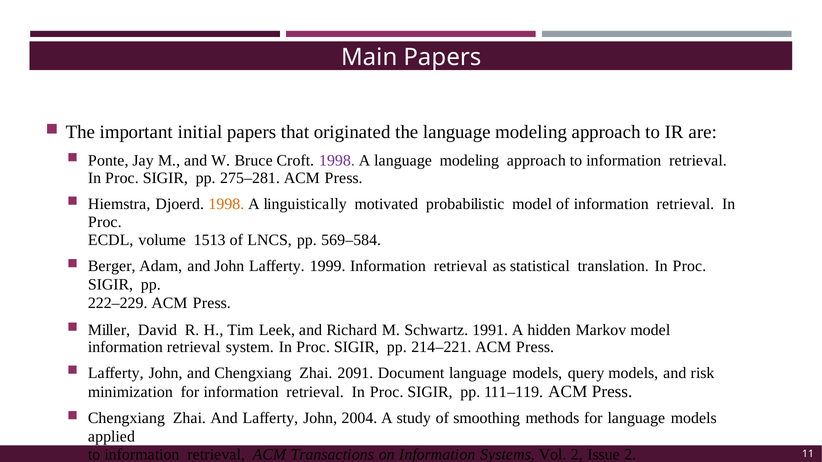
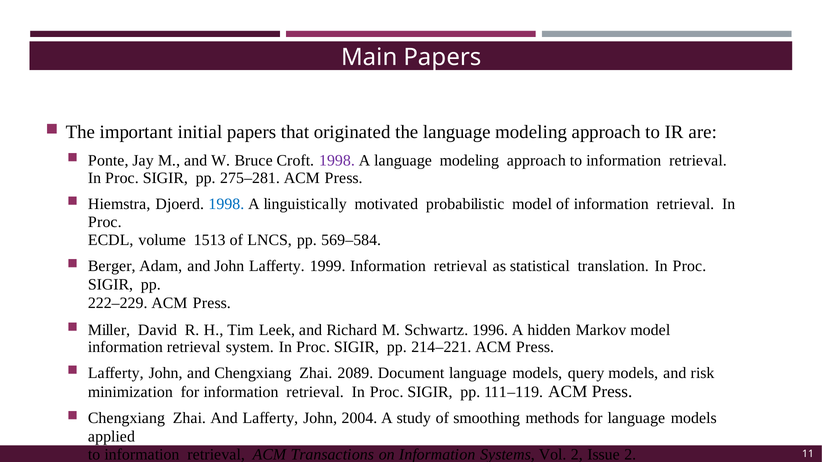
1998 at (226, 204) colour: orange -> blue
1991: 1991 -> 1996
2091: 2091 -> 2089
